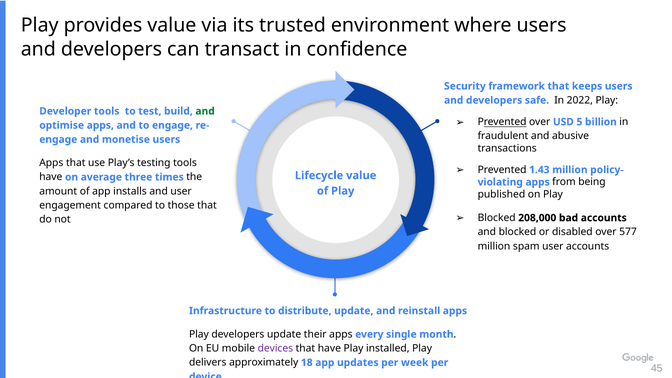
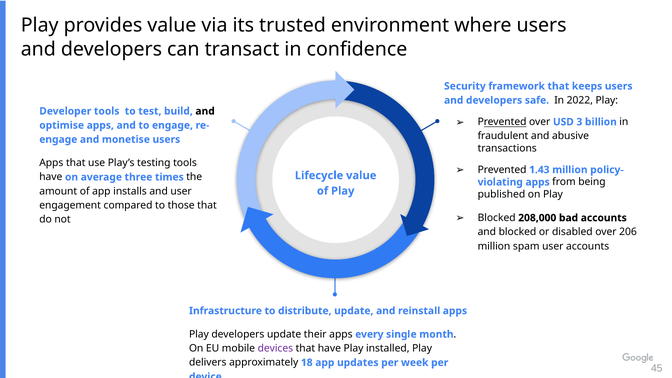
and at (205, 111) colour: green -> black
5: 5 -> 3
577: 577 -> 206
